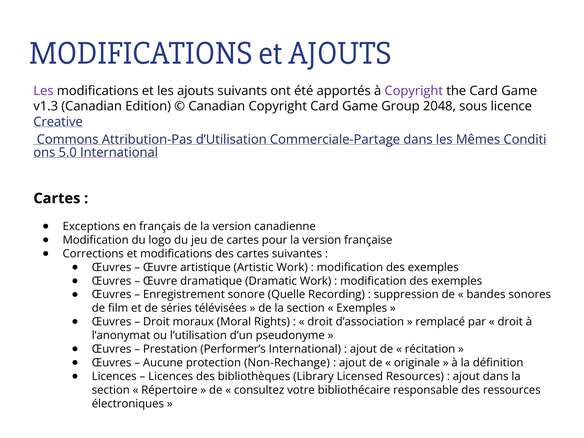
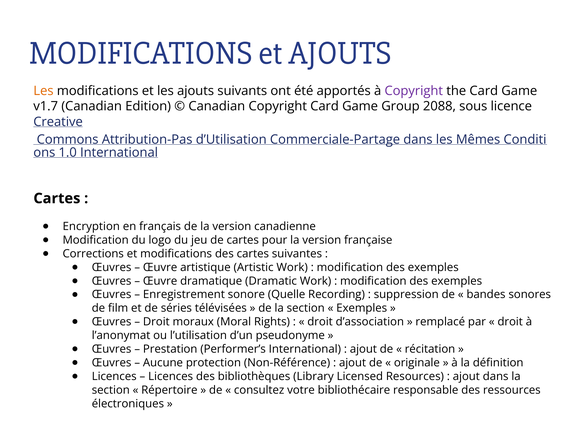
Les at (43, 91) colour: purple -> orange
v1.3: v1.3 -> v1.7
2048: 2048 -> 2088
5.0: 5.0 -> 1.0
Exceptions: Exceptions -> Encryption
Non-Rechange: Non-Rechange -> Non-Référence
